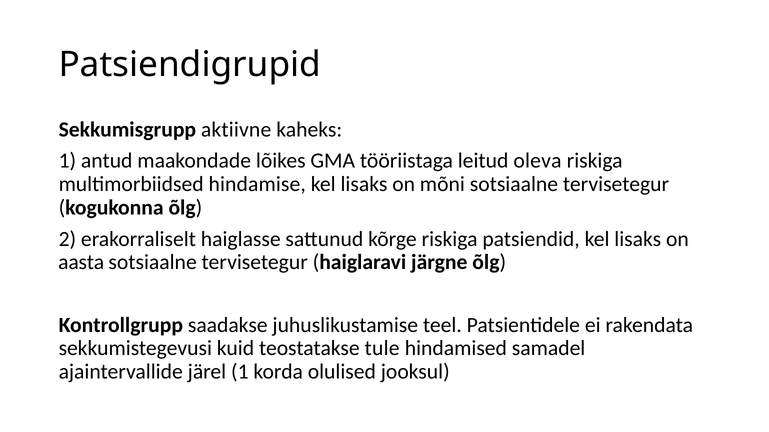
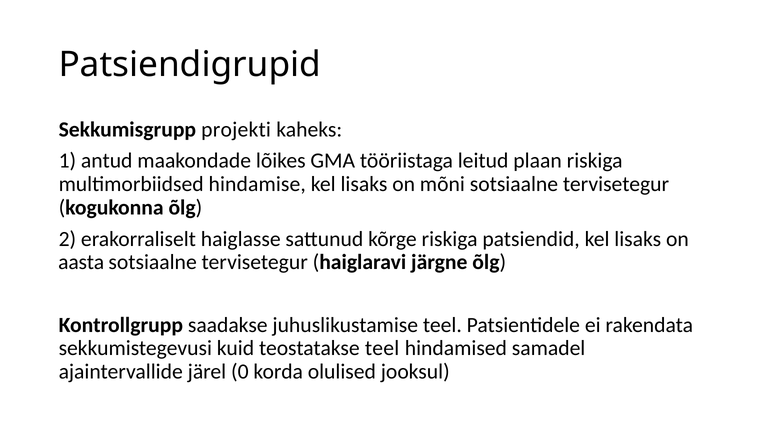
aktiivne: aktiivne -> projekti
oleva: oleva -> plaan
teostatakse tule: tule -> teel
järel 1: 1 -> 0
